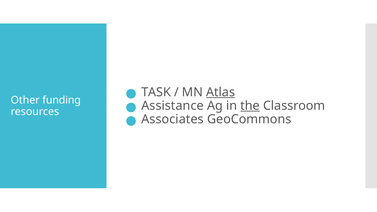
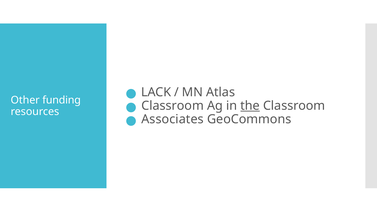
TASK: TASK -> LACK
Atlas underline: present -> none
Assistance at (173, 106): Assistance -> Classroom
